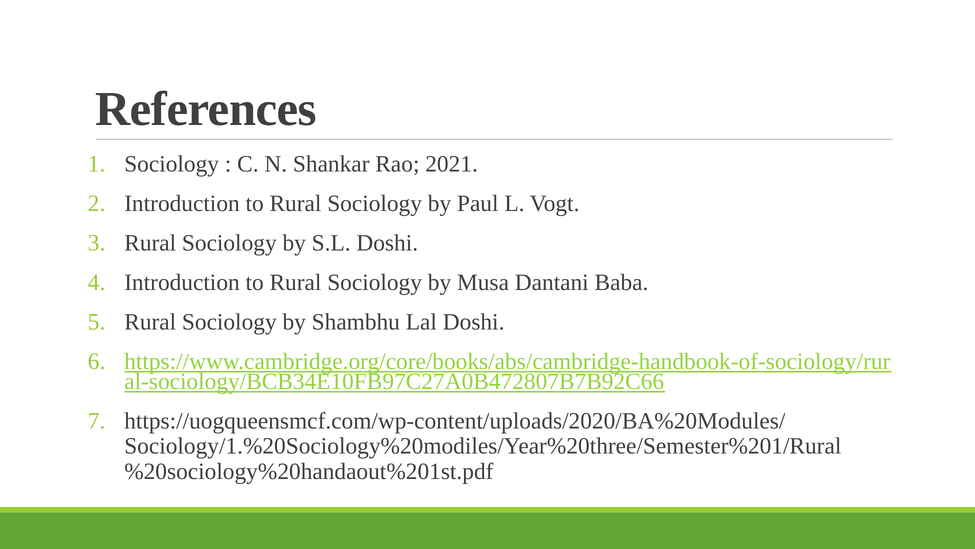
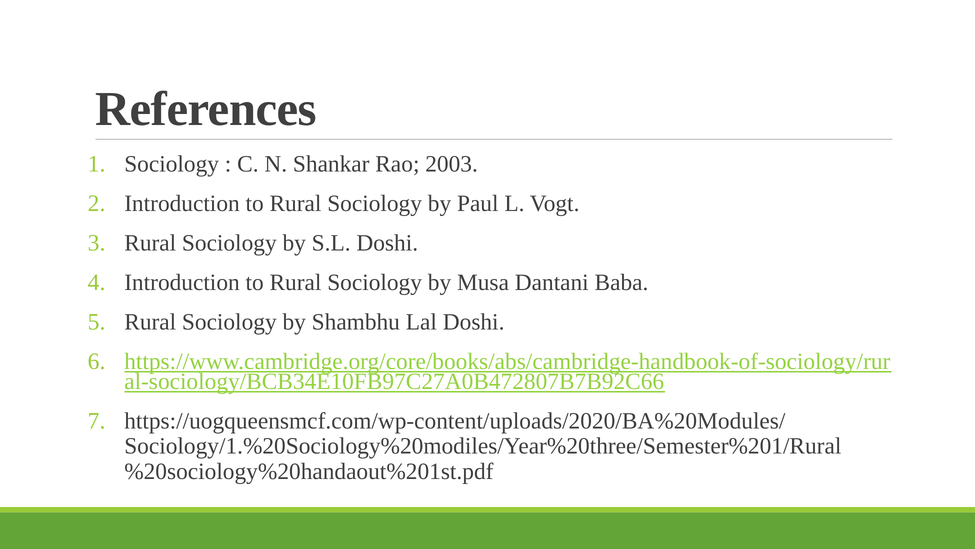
2021: 2021 -> 2003
